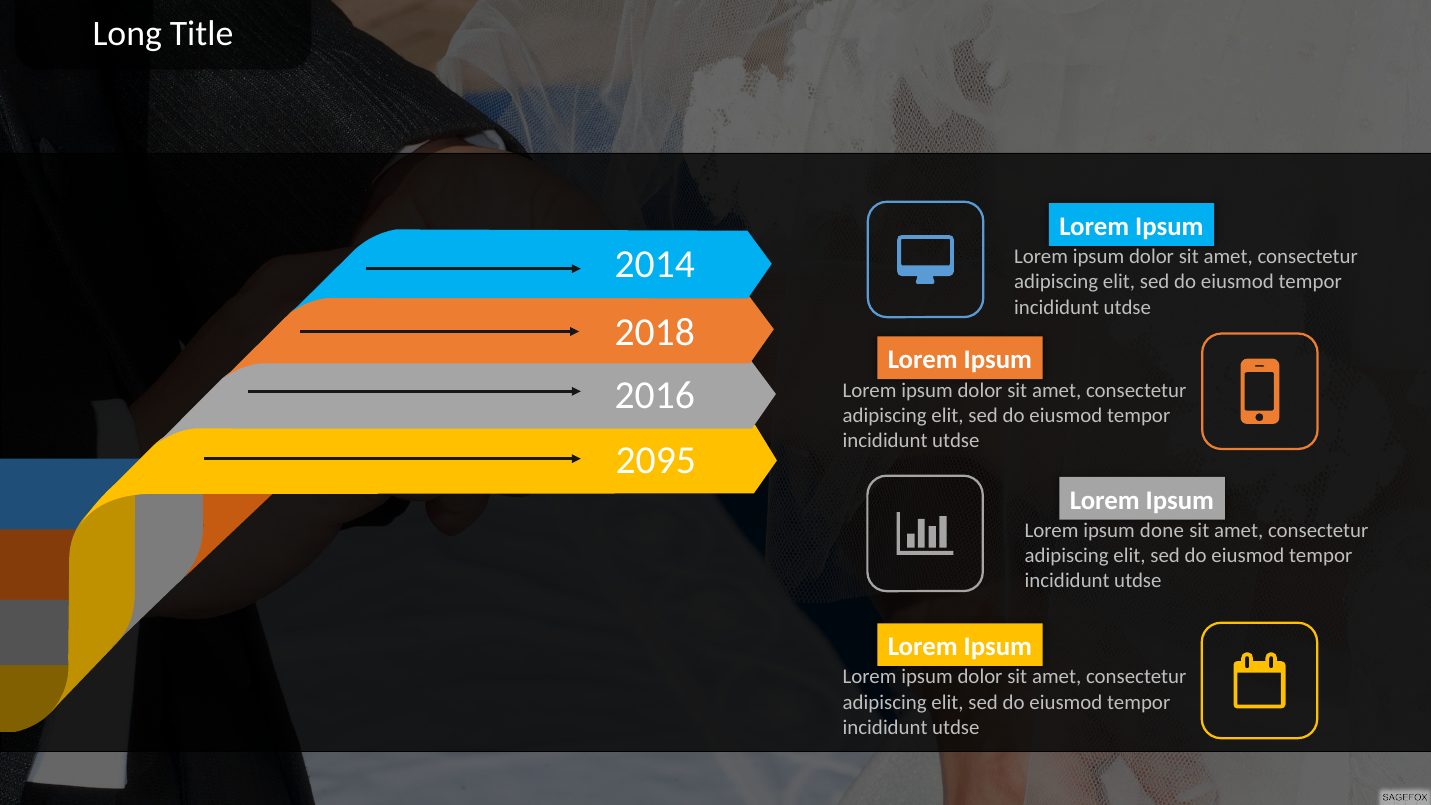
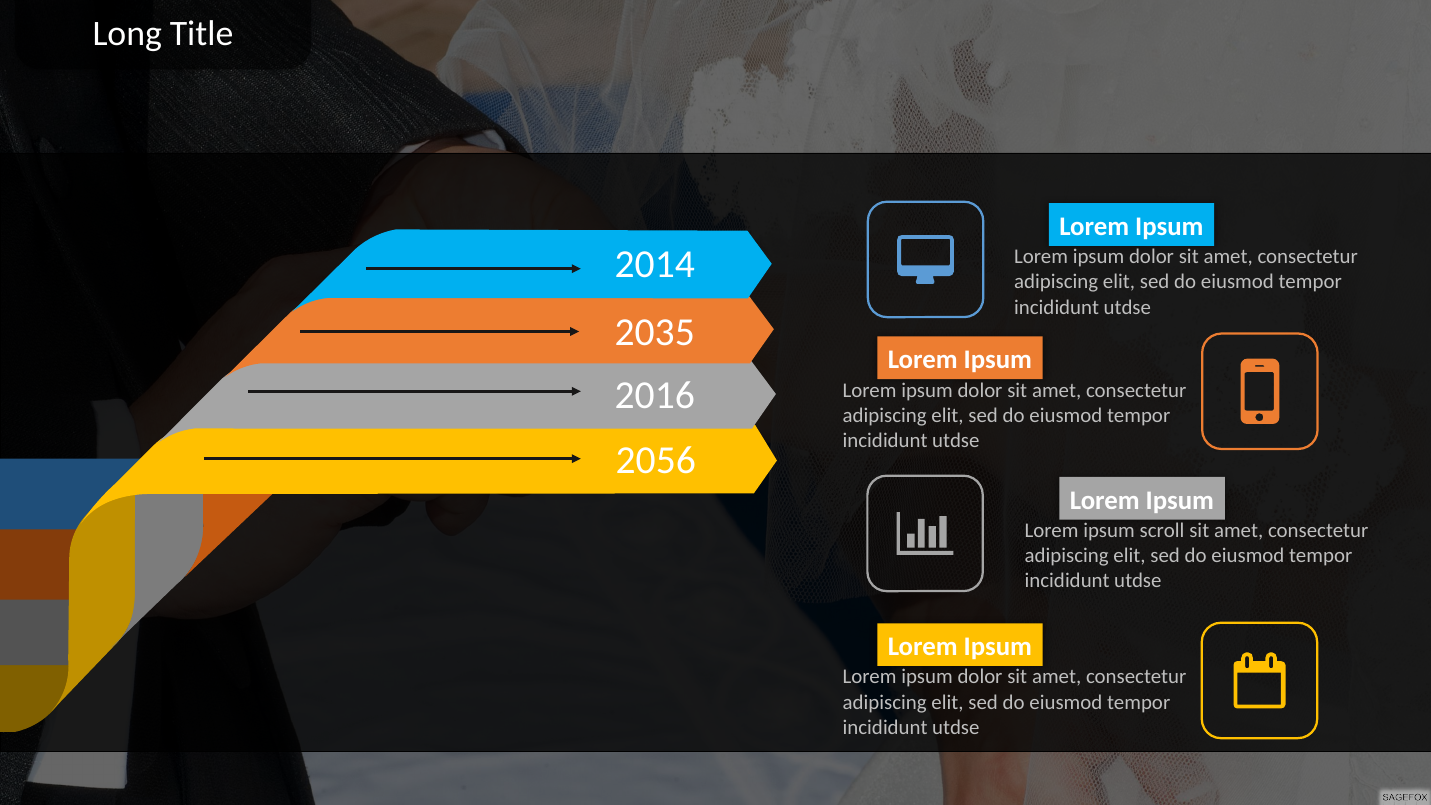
2018: 2018 -> 2035
2095: 2095 -> 2056
done: done -> scroll
